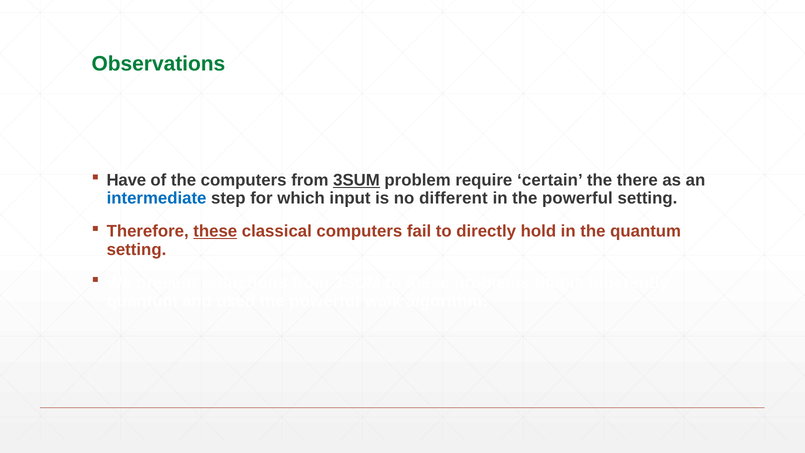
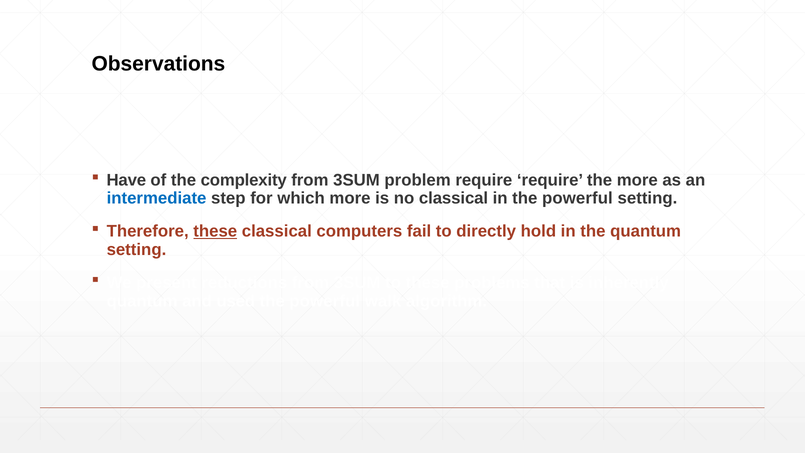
Observations colour: green -> black
the computers: computers -> complexity
3SUM at (357, 180) underline: present -> none
require certain: certain -> require
the there: there -> more
which input: input -> more
no different: different -> classical
